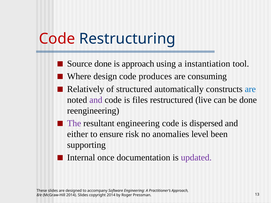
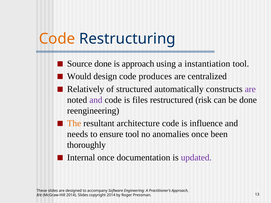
Code at (57, 39) colour: red -> orange
Where: Where -> Would
consuming: consuming -> centralized
are at (250, 89) colour: blue -> purple
live: live -> risk
The colour: purple -> orange
resultant engineering: engineering -> architecture
dispersed: dispersed -> influence
either: either -> needs
ensure risk: risk -> tool
anomalies level: level -> once
supporting: supporting -> thoroughly
